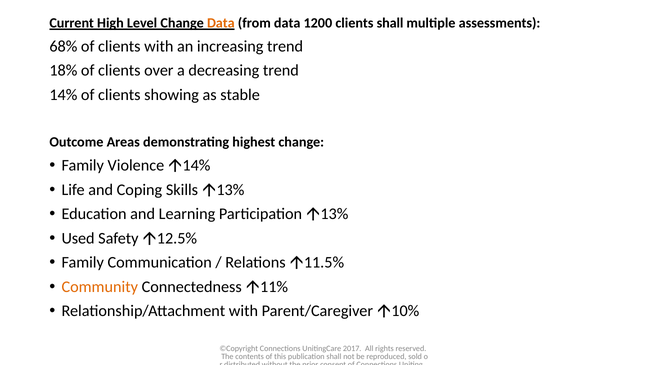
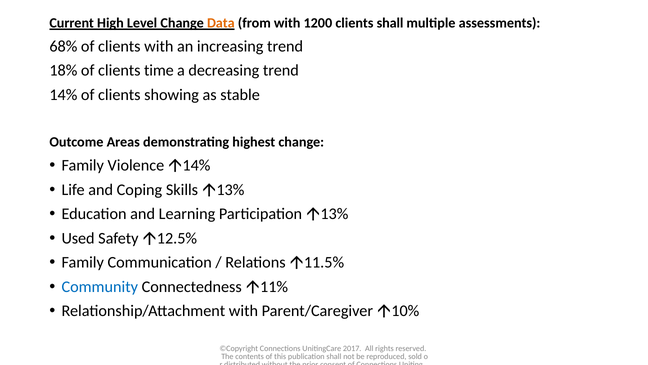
from data: data -> with
over: over -> time
Community colour: orange -> blue
